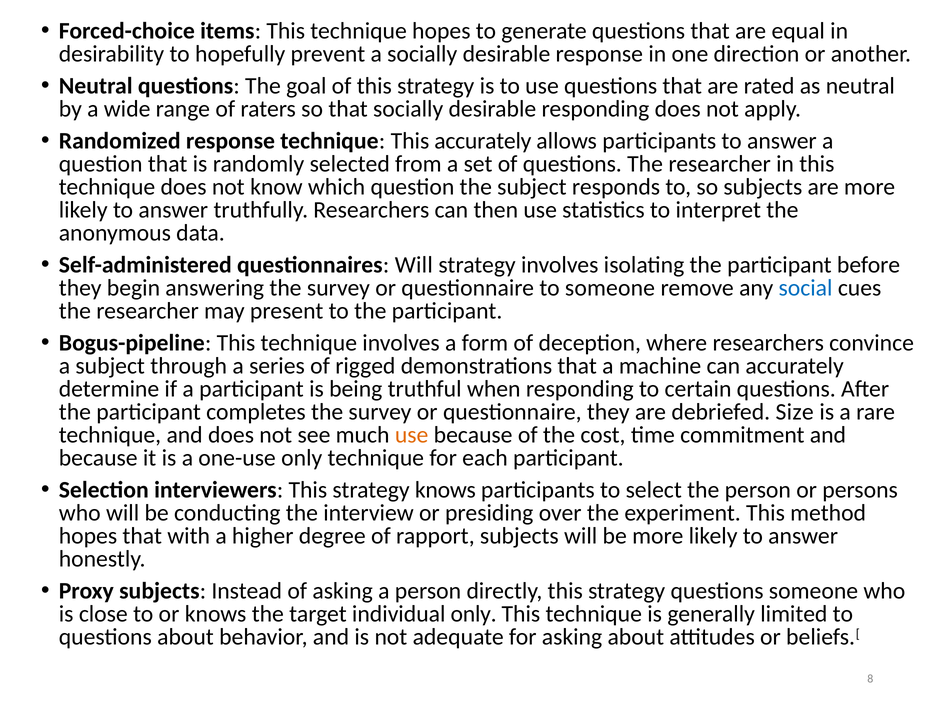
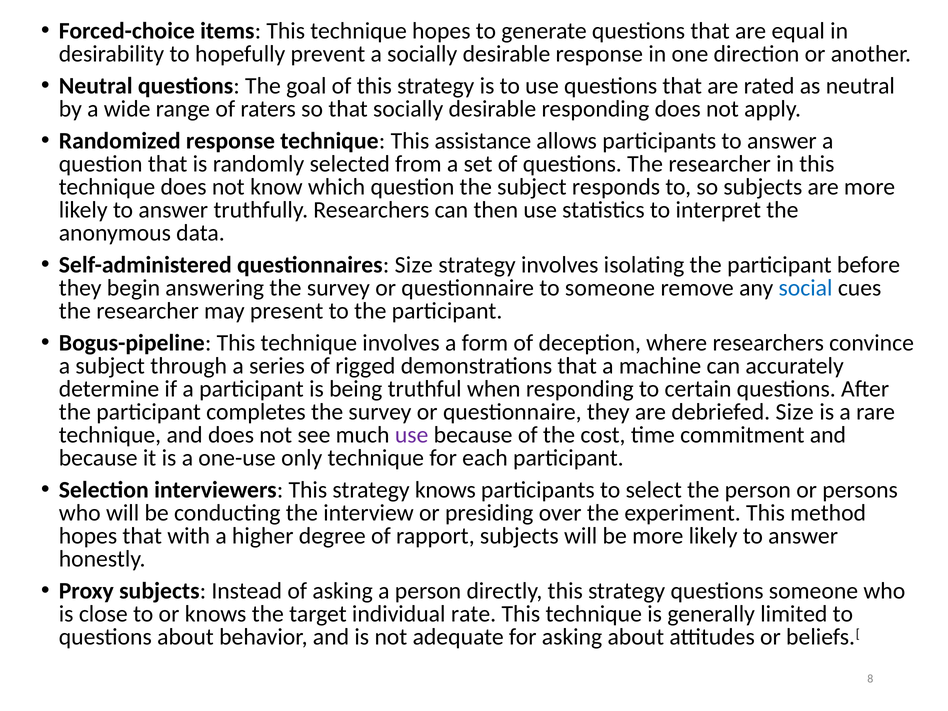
This accurately: accurately -> assistance
questionnaires Will: Will -> Size
use at (412, 435) colour: orange -> purple
individual only: only -> rate
